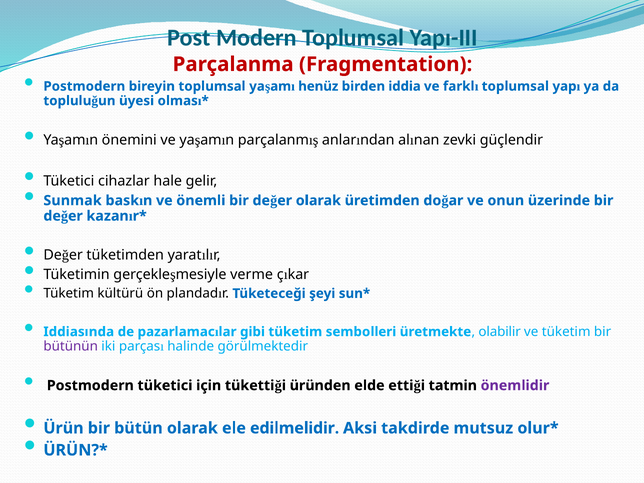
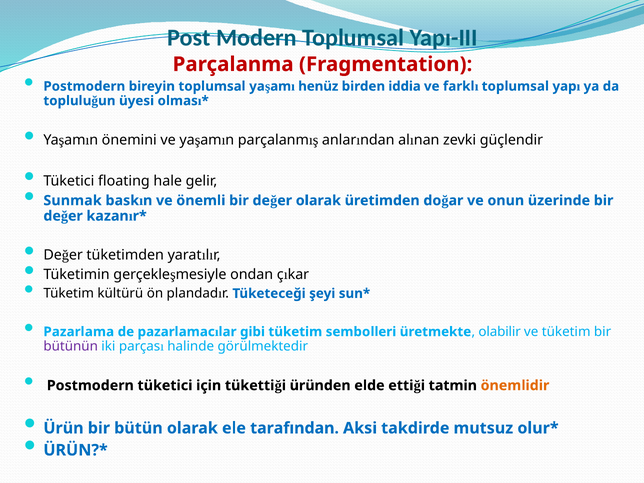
cihazlar: cihazlar -> floating
verme: verme -> ondan
Iddiasında: Iddiasında -> Pazarlama
önemlidir colour: purple -> orange
edilmelidir: edilmelidir -> tarafından
